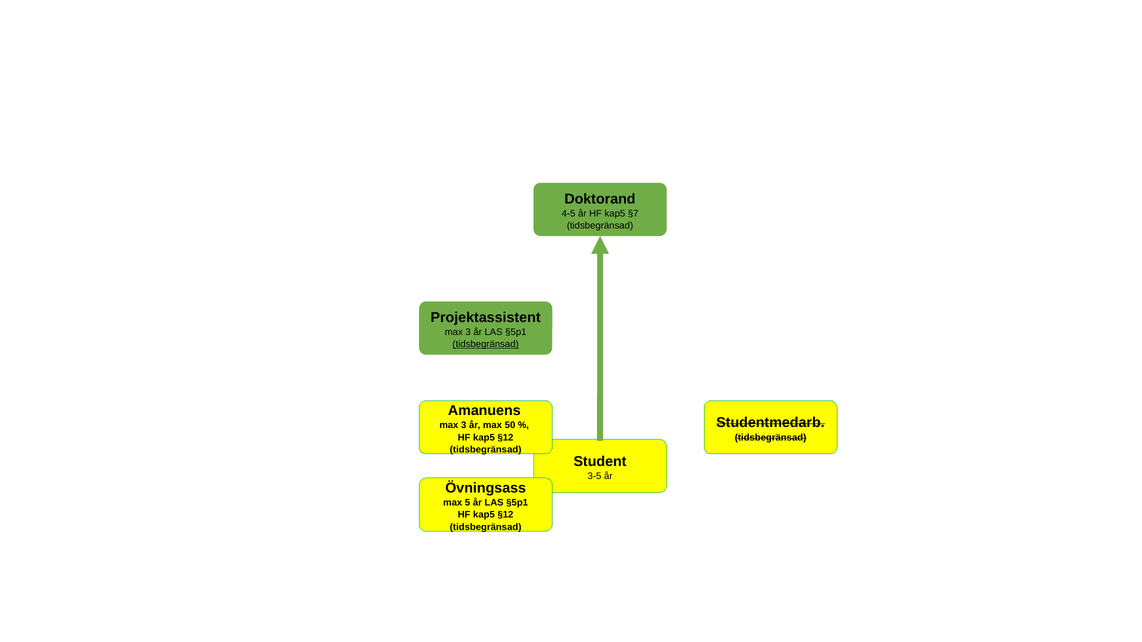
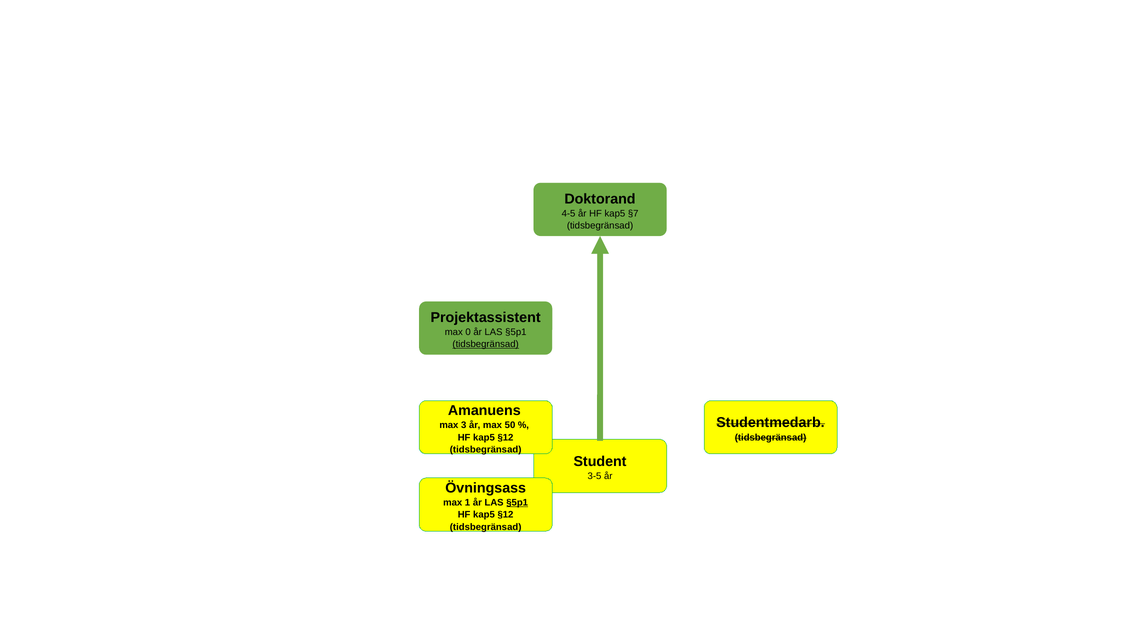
3 at (468, 332): 3 -> 0
5: 5 -> 1
§5p1 at (517, 503) underline: none -> present
